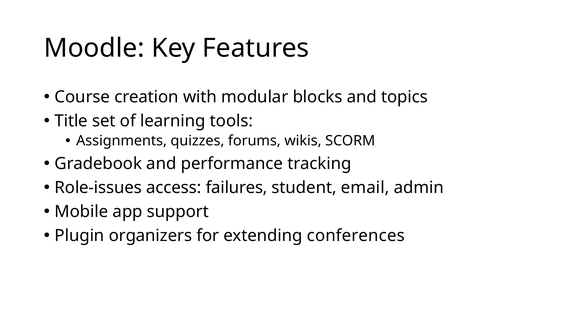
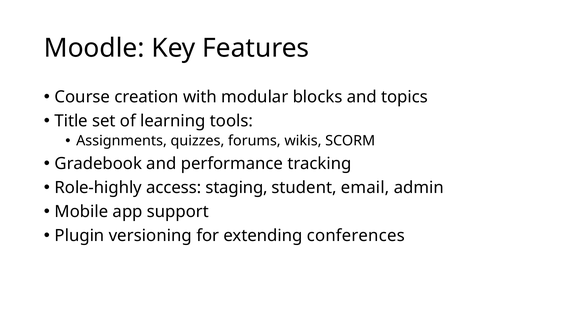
Role-issues: Role-issues -> Role-highly
failures: failures -> staging
organizers: organizers -> versioning
